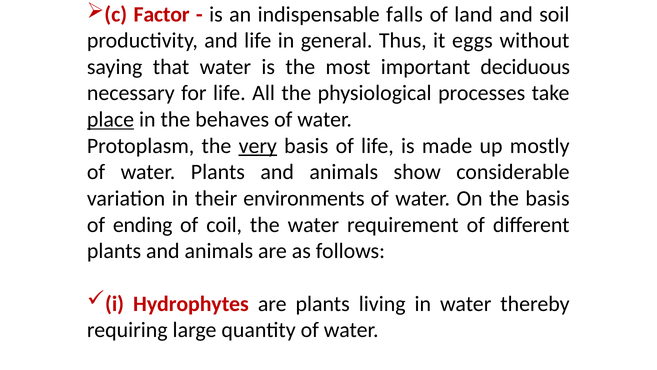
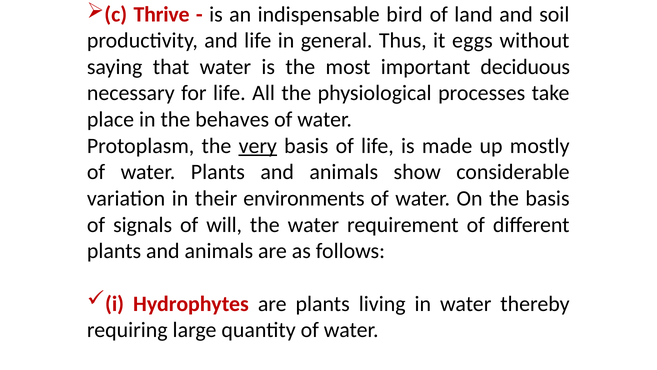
Factor: Factor -> Thrive
falls: falls -> bird
place underline: present -> none
ending: ending -> signals
coil: coil -> will
